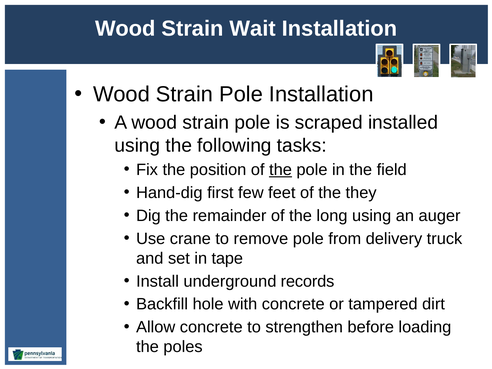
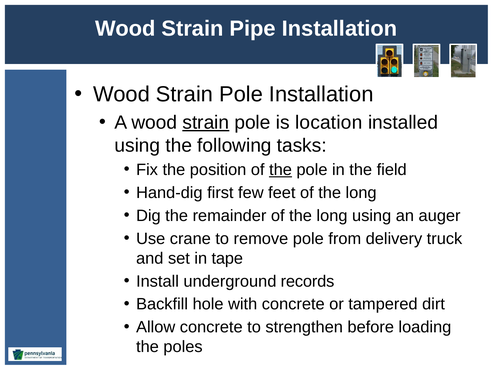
Wait: Wait -> Pipe
strain at (206, 122) underline: none -> present
scraped: scraped -> location
feet of the they: they -> long
